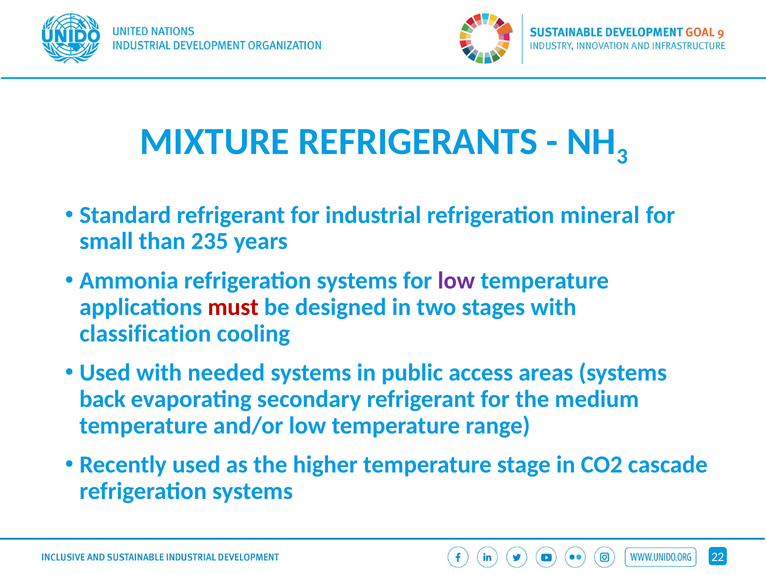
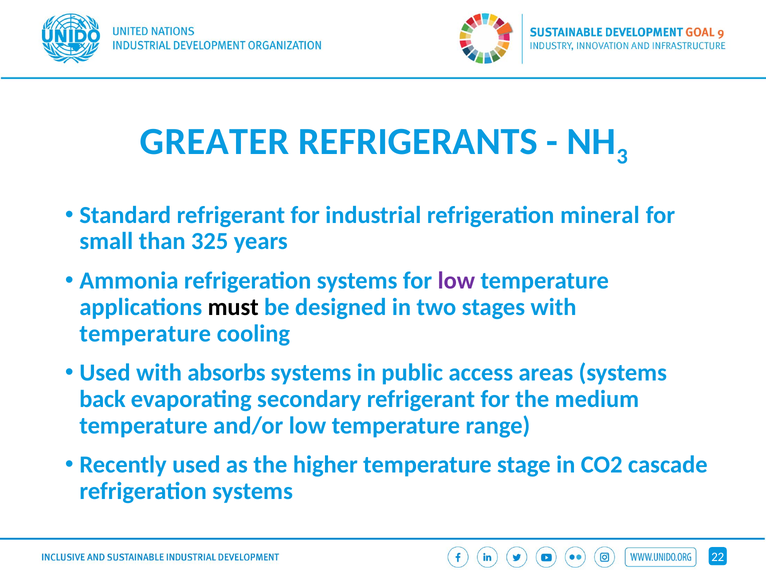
MIXTURE: MIXTURE -> GREATER
235: 235 -> 325
must colour: red -> black
classification at (145, 333): classification -> temperature
needed: needed -> absorbs
